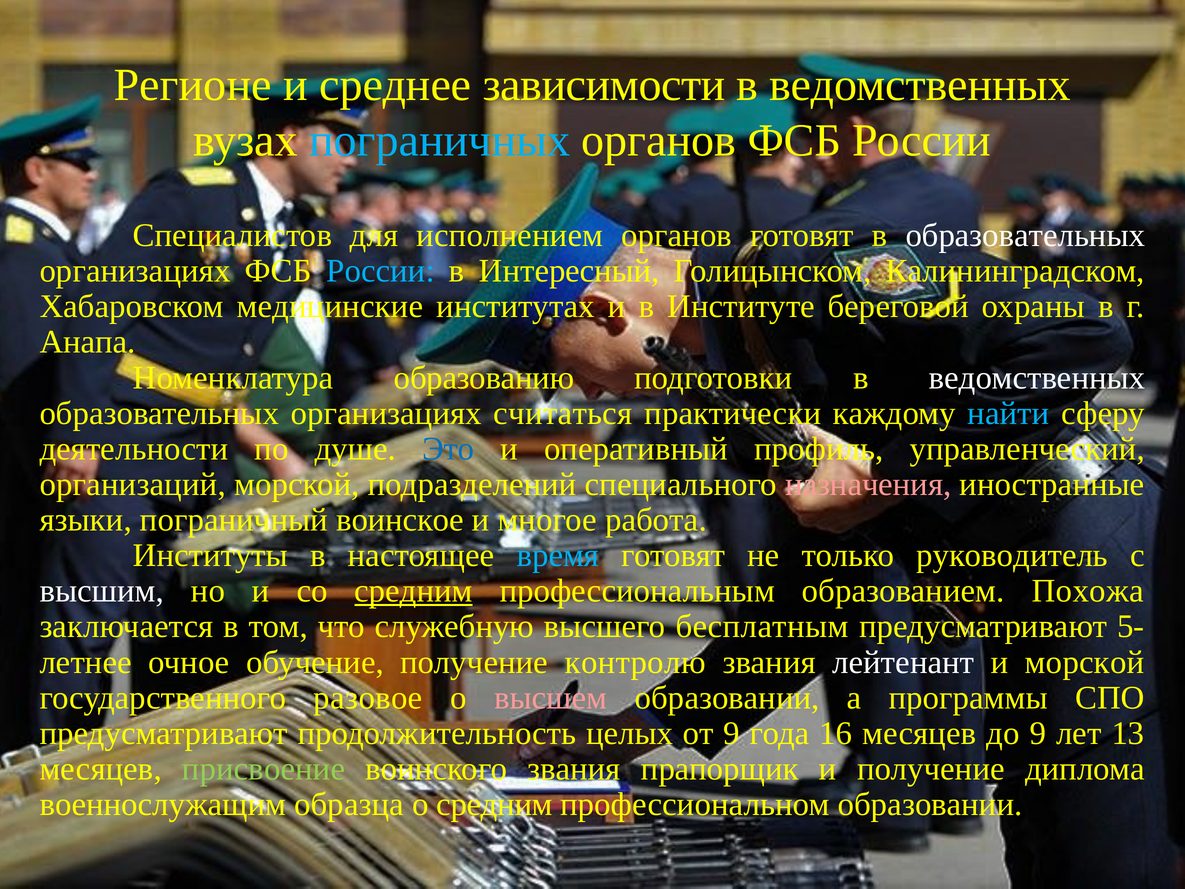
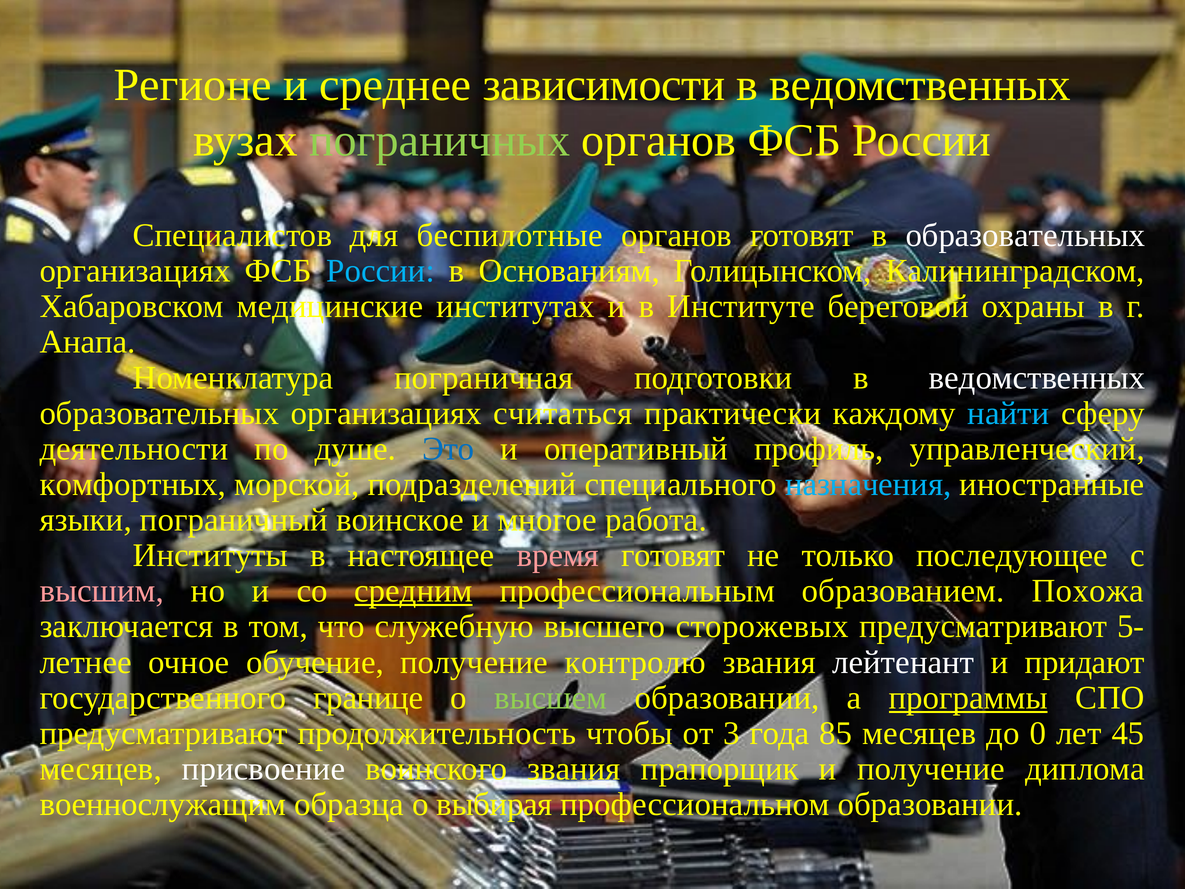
пограничных colour: light blue -> light green
исполнением: исполнением -> беспилотные
Интересный: Интересный -> Основаниям
образованию: образованию -> пограничная
организаций: организаций -> комфортных
назначения colour: pink -> light blue
время colour: light blue -> pink
руководитель: руководитель -> последующее
высшим colour: white -> pink
бесплатным: бесплатным -> сторожевых
и морской: морской -> придают
разовое: разовое -> границе
высшем colour: pink -> light green
программы underline: none -> present
целых: целых -> чтобы
от 9: 9 -> 3
16: 16 -> 85
до 9: 9 -> 0
13: 13 -> 45
присвоение colour: light green -> white
о средним: средним -> выбирая
